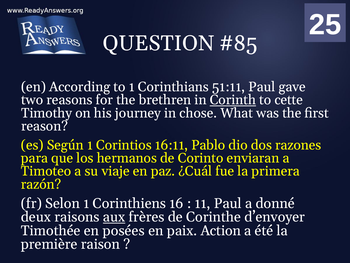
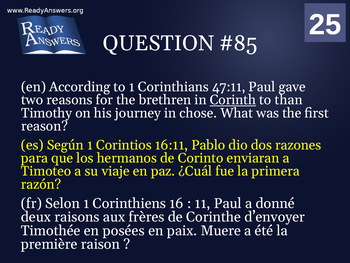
51:11: 51:11 -> 47:11
cette: cette -> than
aux underline: present -> none
Action: Action -> Muere
